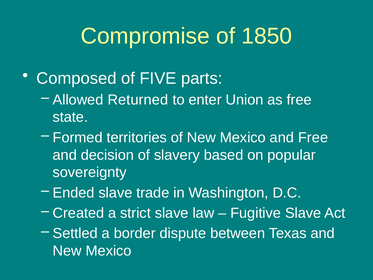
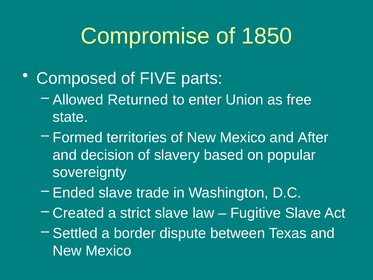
and Free: Free -> After
